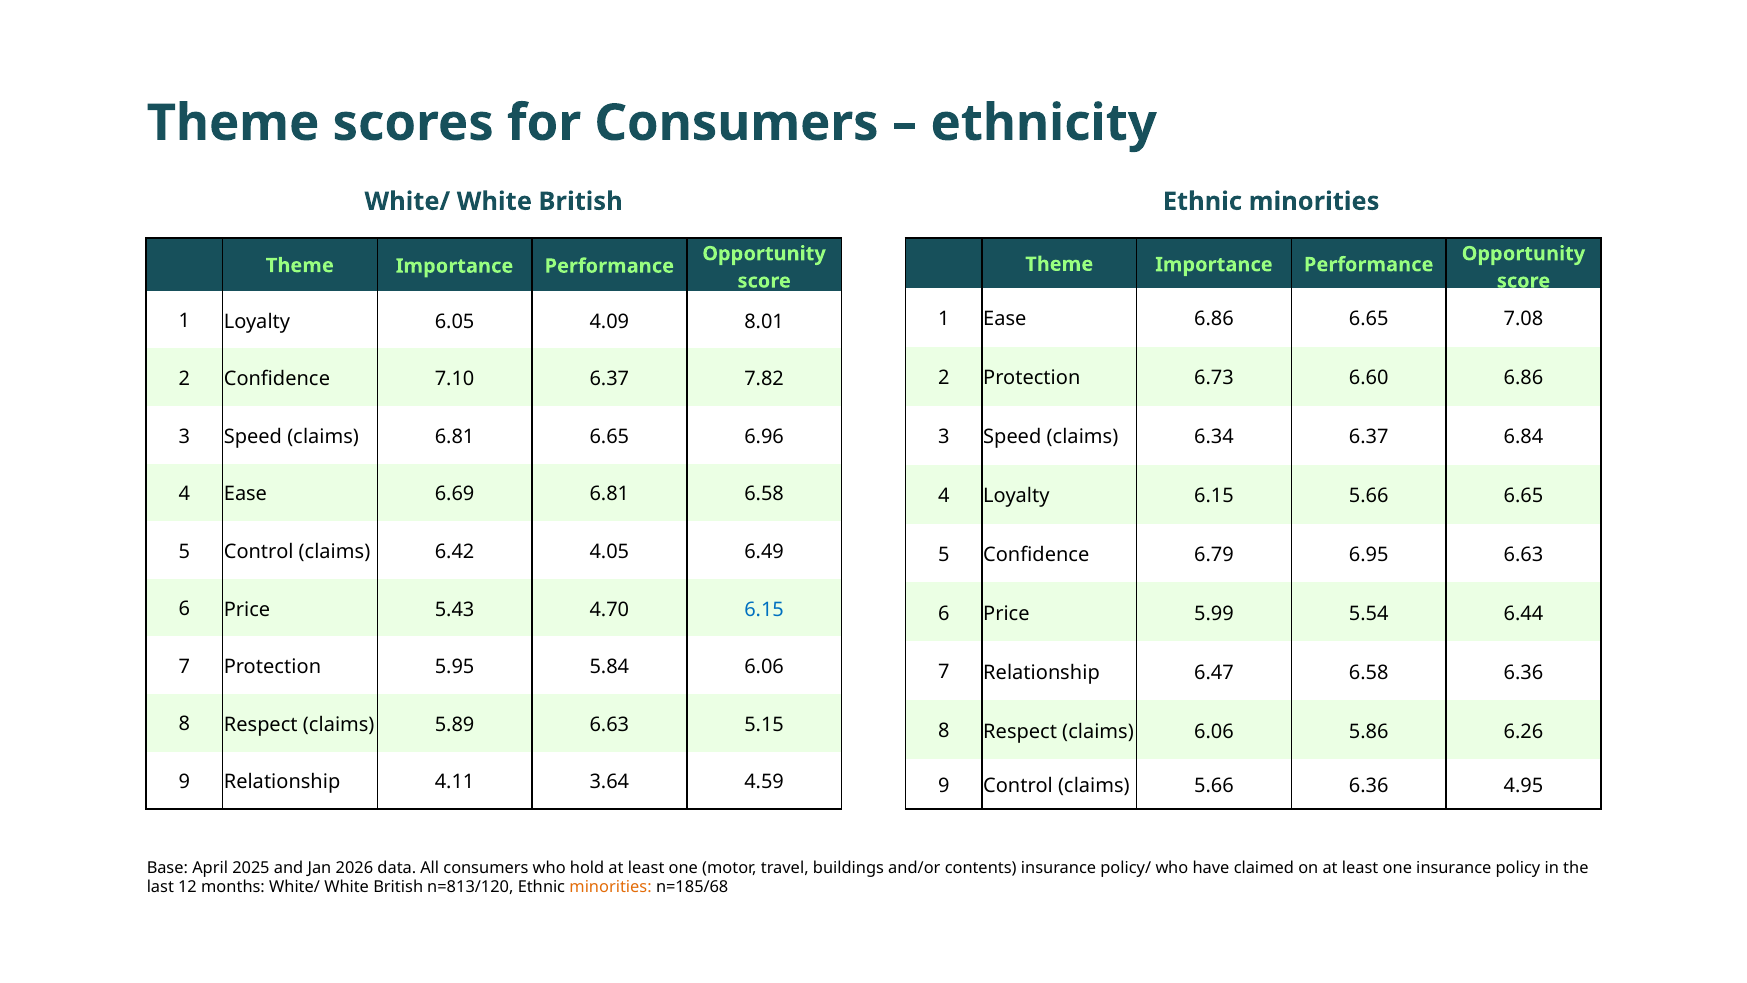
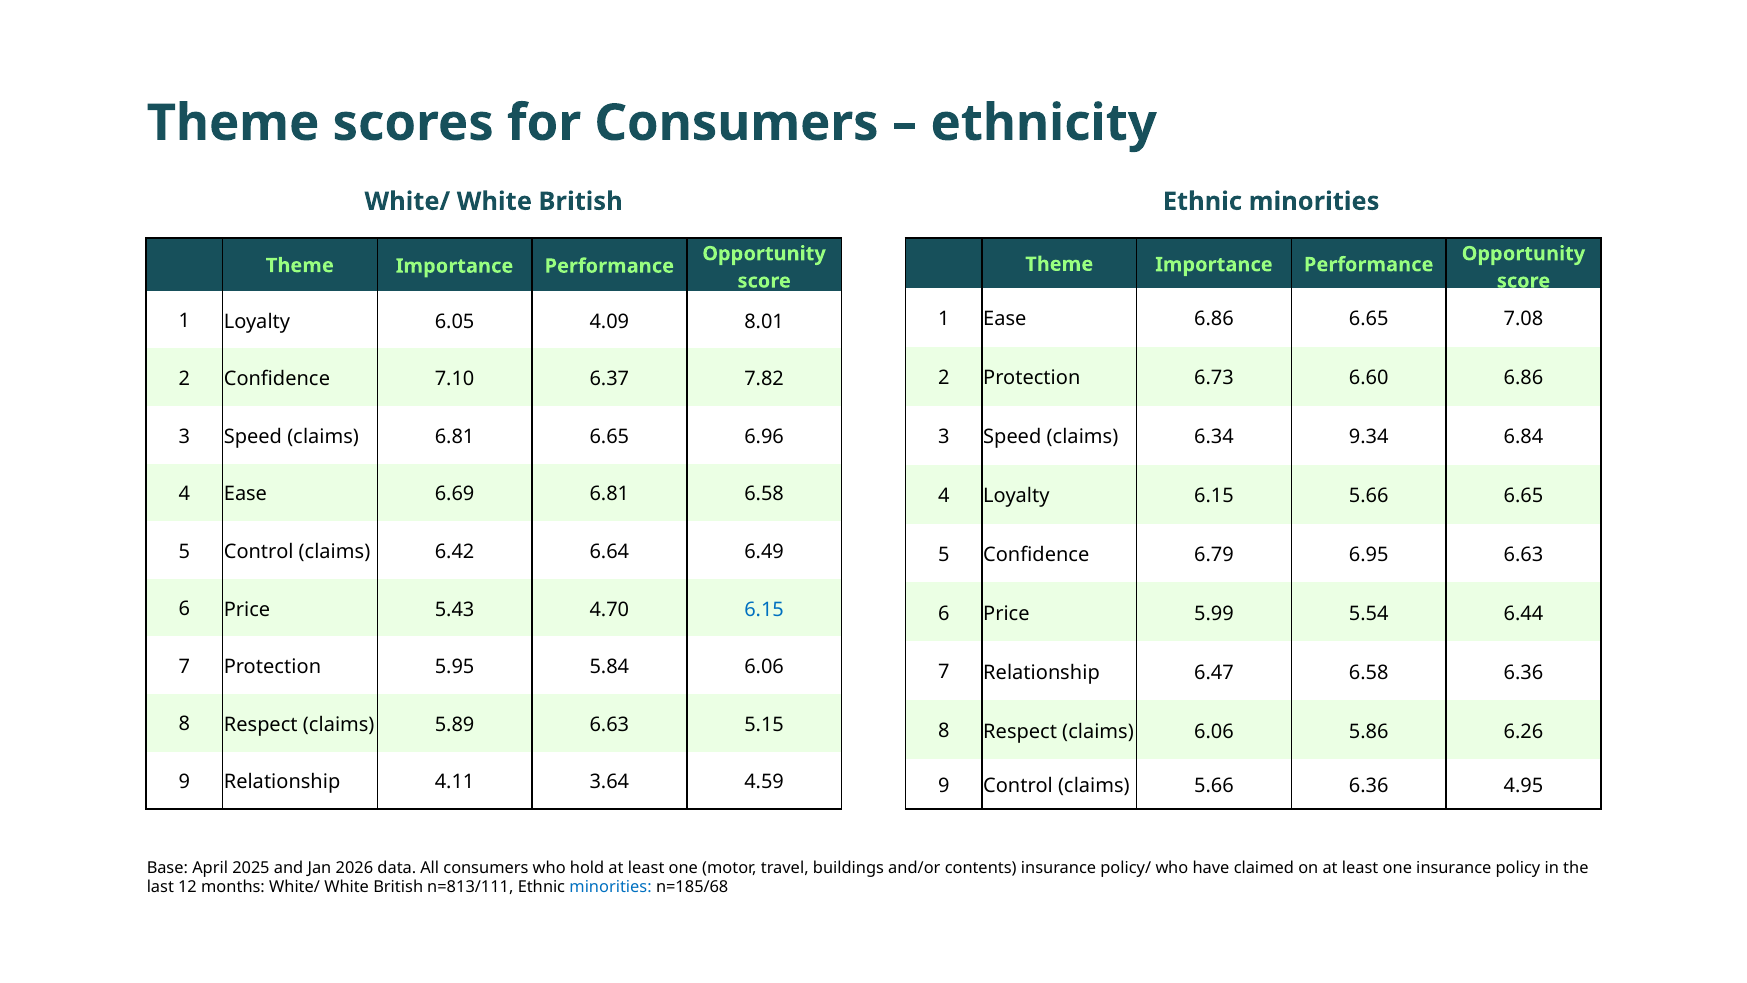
6.34 6.37: 6.37 -> 9.34
4.05: 4.05 -> 6.64
n=813/120: n=813/120 -> n=813/111
minorities at (611, 887) colour: orange -> blue
